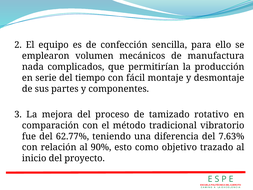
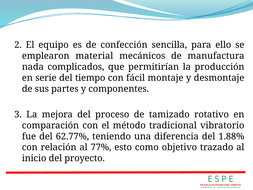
volumen: volumen -> material
7.63%: 7.63% -> 1.88%
90%: 90% -> 77%
